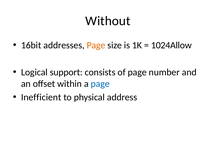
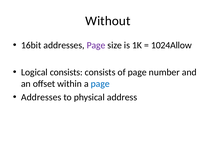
Page at (96, 45) colour: orange -> purple
Logical support: support -> consists
Inefficient at (41, 97): Inefficient -> Addresses
